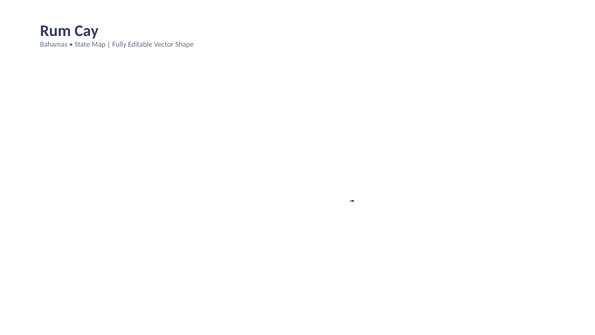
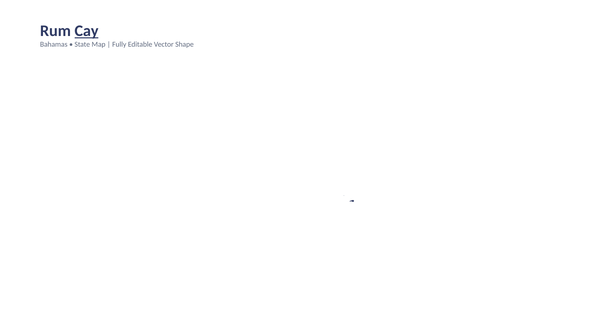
Cay underline: none -> present
